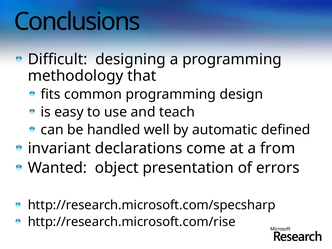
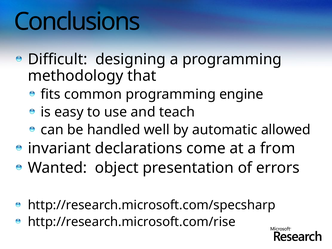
design: design -> engine
defined: defined -> allowed
